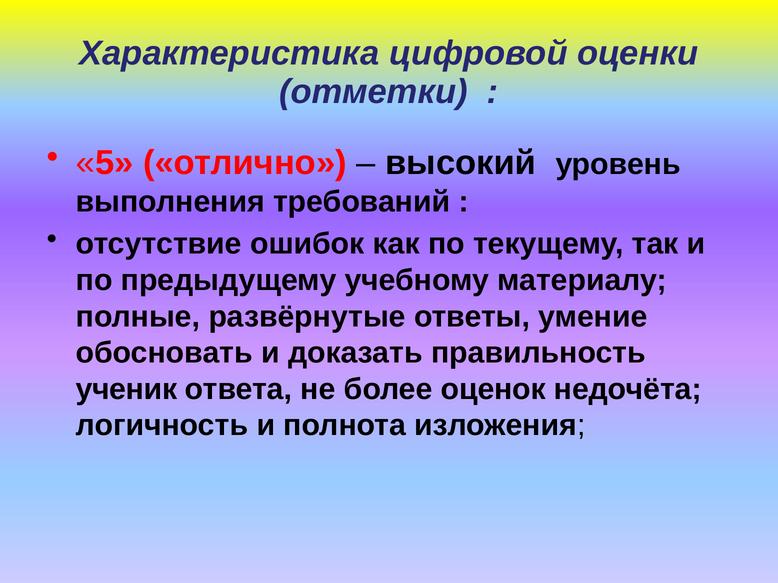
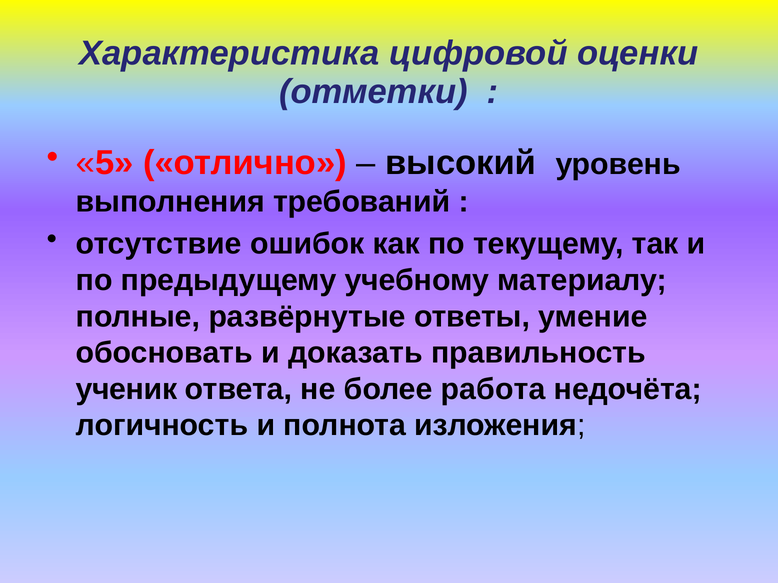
оценок: оценок -> работа
